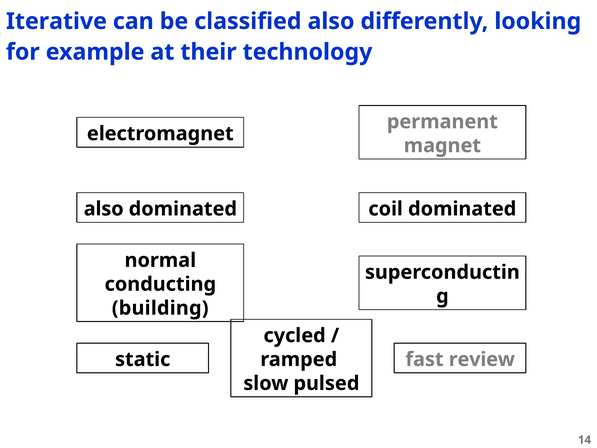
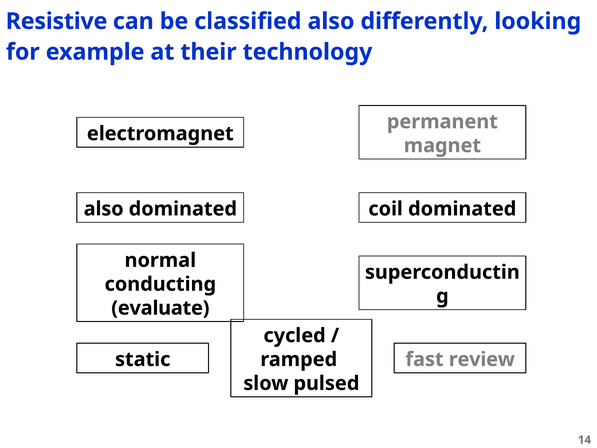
Iterative: Iterative -> Resistive
building: building -> evaluate
